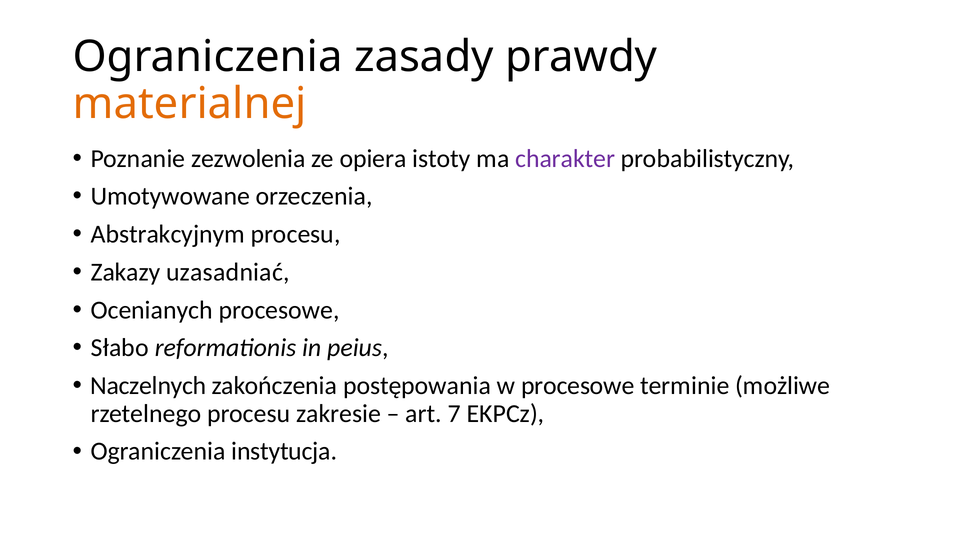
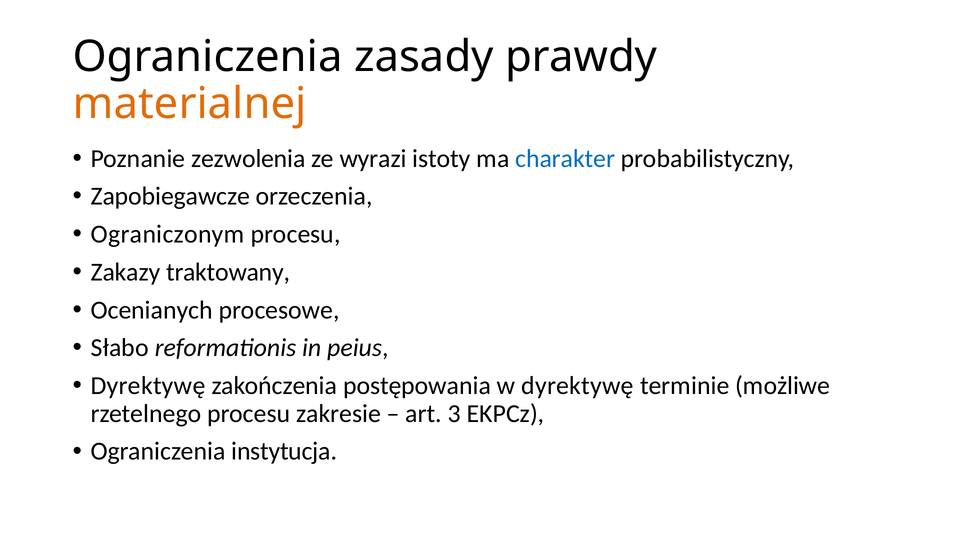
opiera: opiera -> wyrazi
charakter colour: purple -> blue
Umotywowane: Umotywowane -> Zapobiegawcze
Abstrakcyjnym: Abstrakcyjnym -> Ograniczonym
uzasadniać: uzasadniać -> traktowany
Naczelnych at (148, 385): Naczelnych -> Dyrektywę
w procesowe: procesowe -> dyrektywę
7: 7 -> 3
